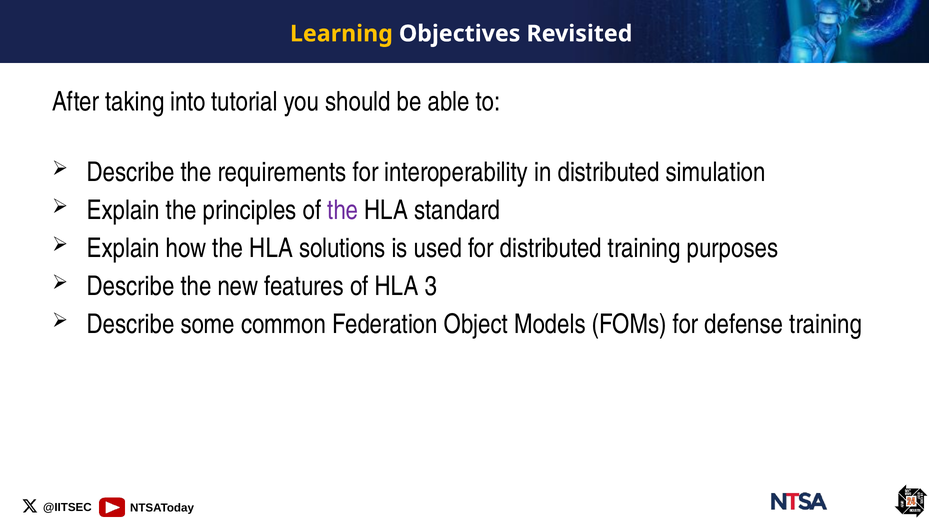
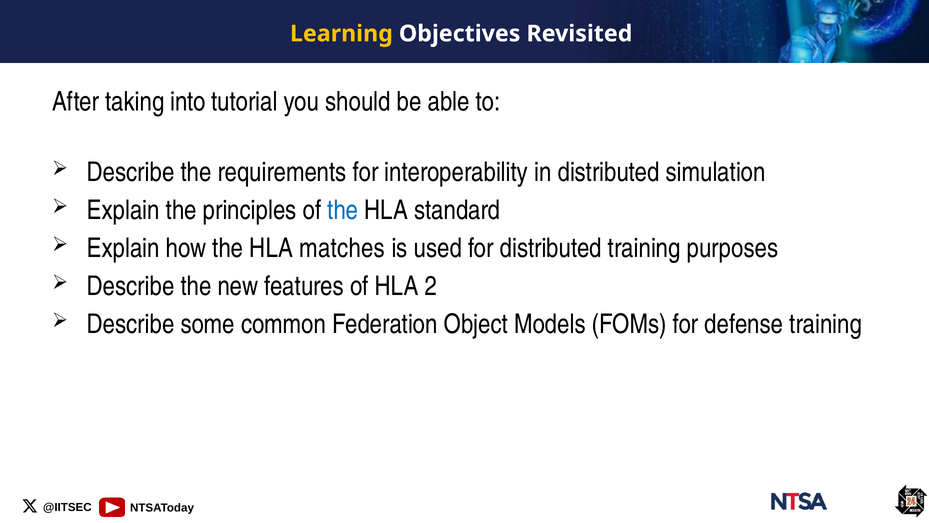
the at (343, 210) colour: purple -> blue
solutions: solutions -> matches
3: 3 -> 2
